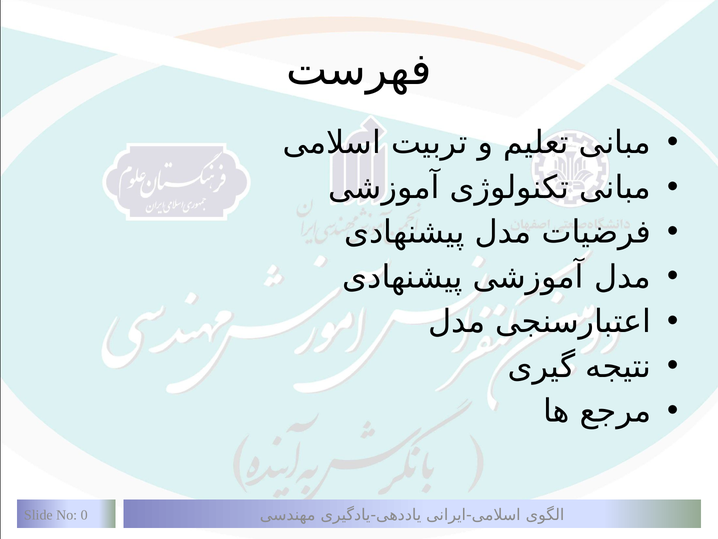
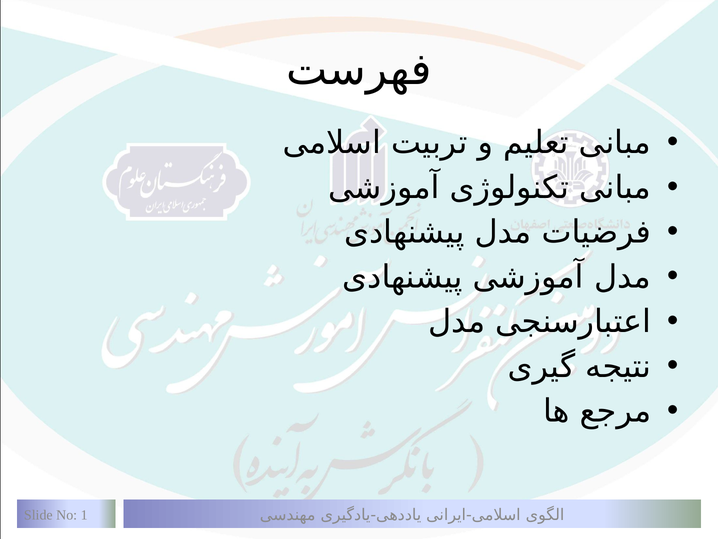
0: 0 -> 1
